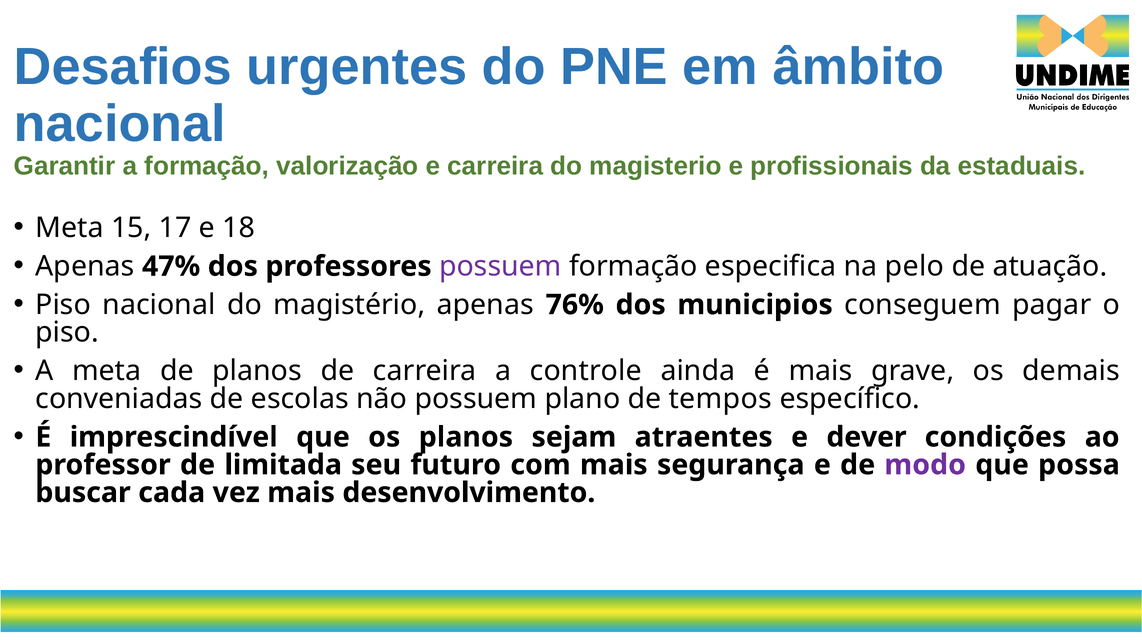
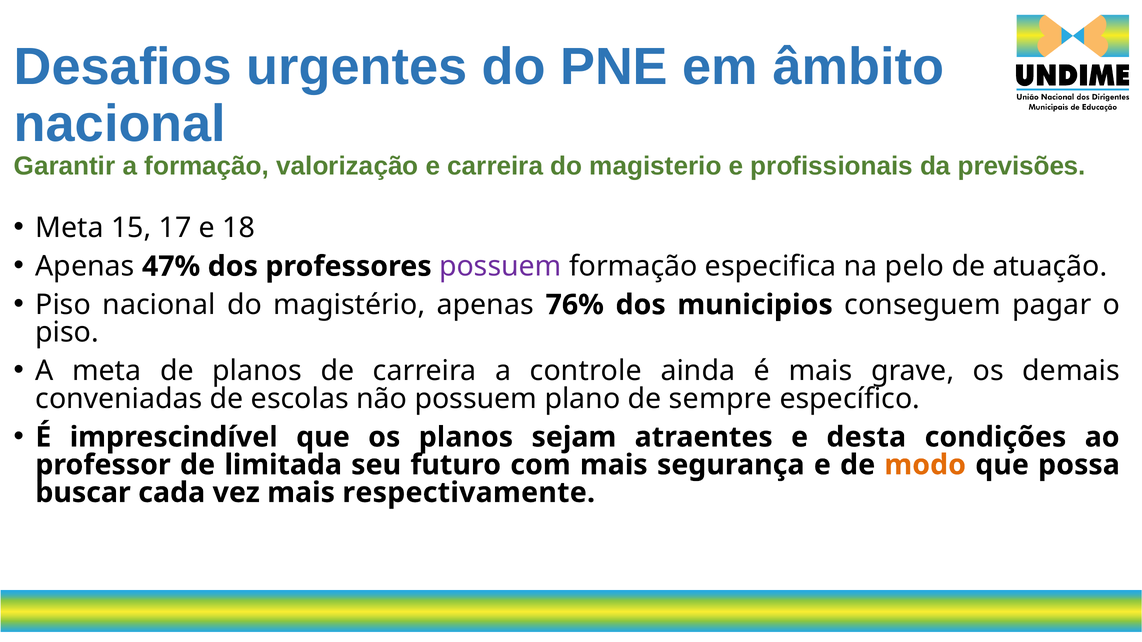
estaduais: estaduais -> previsões
tempos: tempos -> sempre
dever: dever -> desta
modo colour: purple -> orange
desenvolvimento: desenvolvimento -> respectivamente
